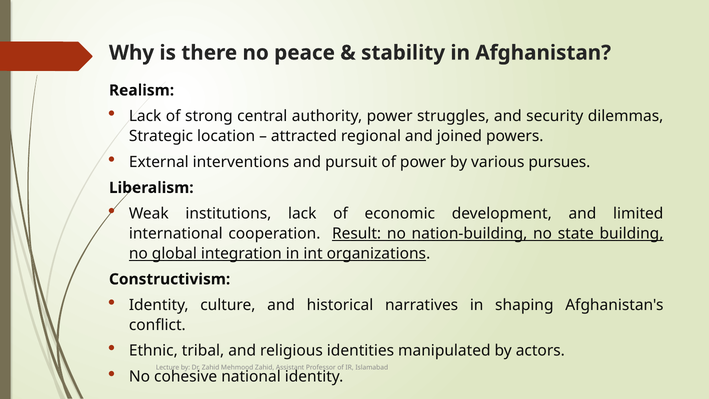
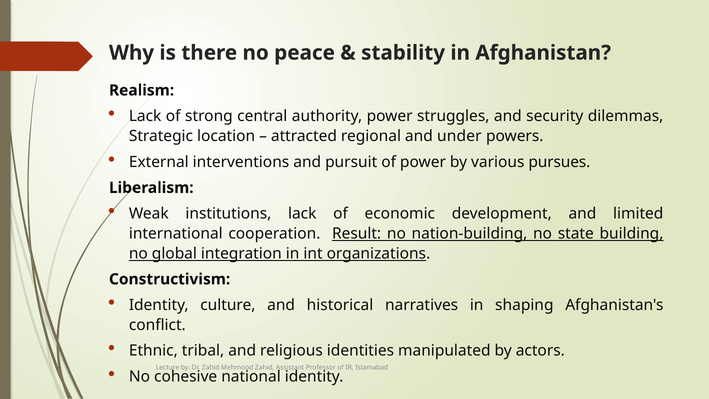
joined: joined -> under
